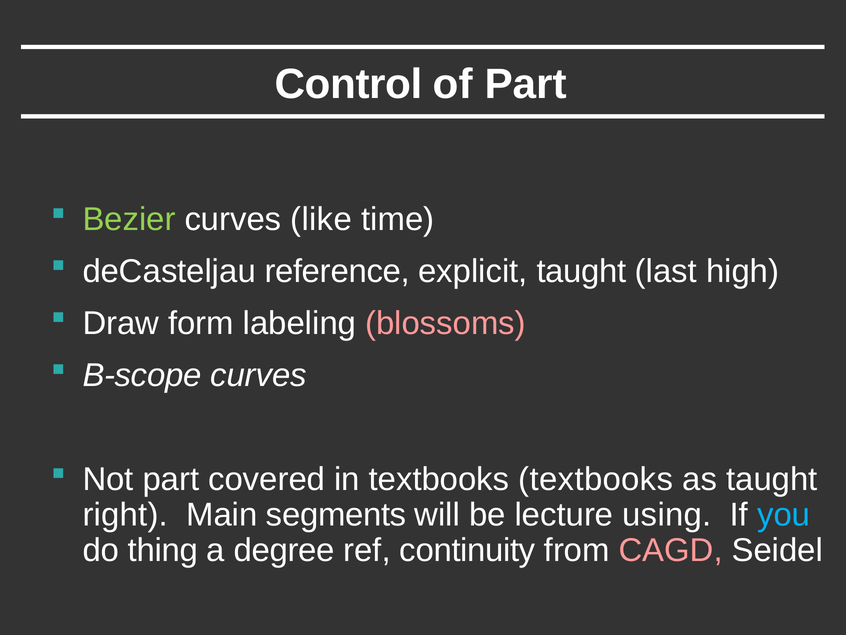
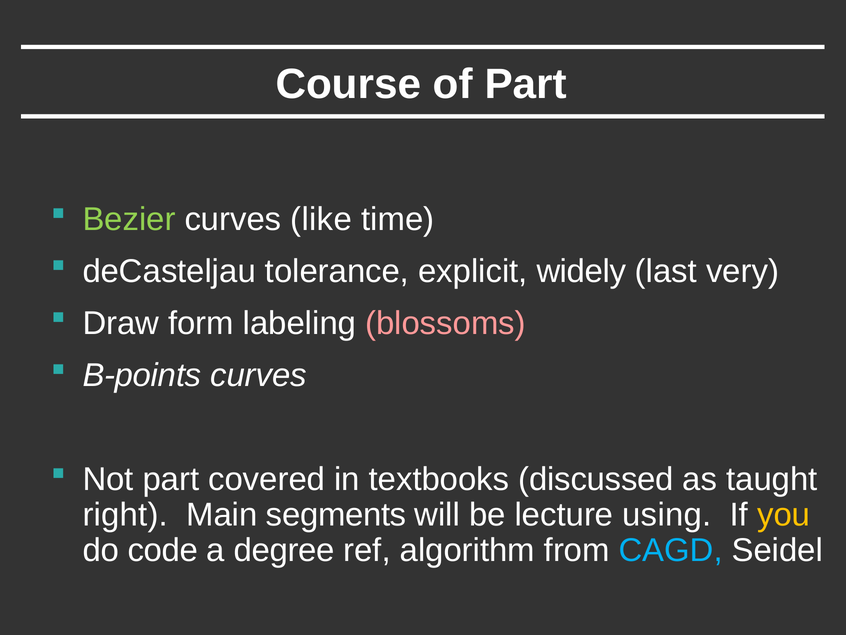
Control: Control -> Course
reference: reference -> tolerance
explicit taught: taught -> widely
high: high -> very
B-scope: B-scope -> B-points
textbooks textbooks: textbooks -> discussed
you colour: light blue -> yellow
thing: thing -> code
continuity: continuity -> algorithm
CAGD colour: pink -> light blue
